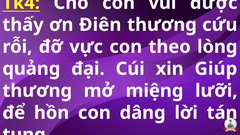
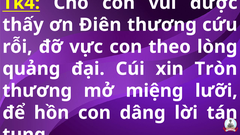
Giúp: Giúp -> Tròn
